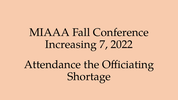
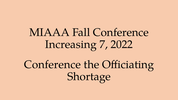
Attendance at (52, 65): Attendance -> Conference
